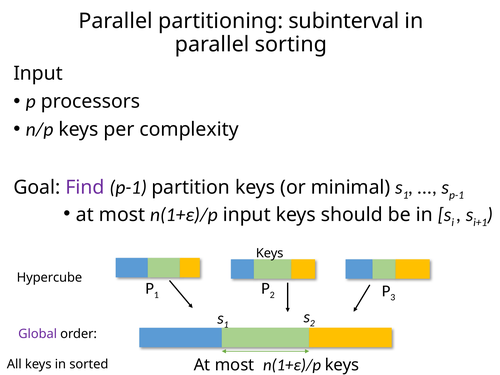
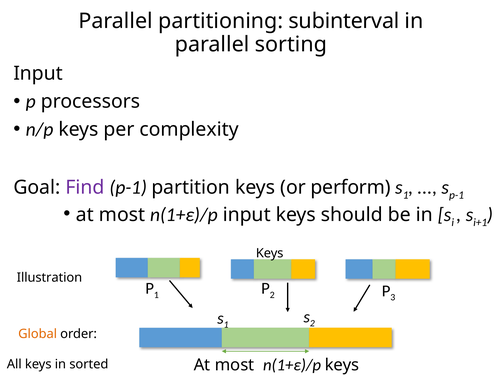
minimal: minimal -> perform
Hypercube: Hypercube -> Illustration
Global colour: purple -> orange
